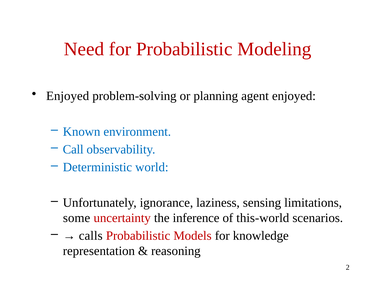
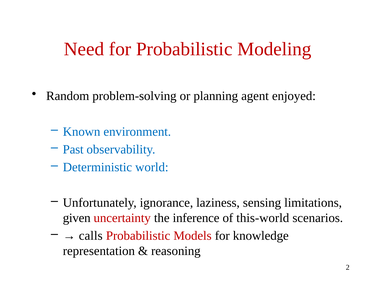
Enjoyed at (68, 96): Enjoyed -> Random
Call: Call -> Past
some: some -> given
